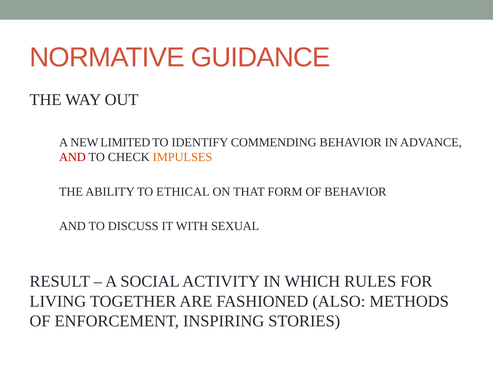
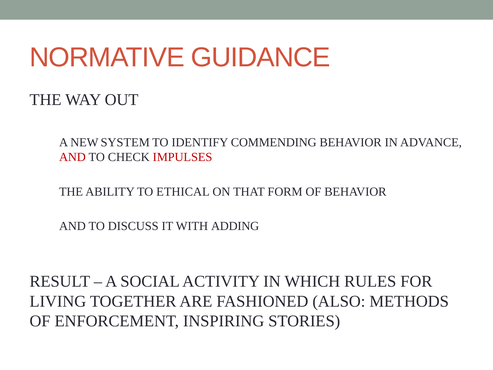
LIMITED: LIMITED -> SYSTEM
IMPULSES colour: orange -> red
SEXUAL: SEXUAL -> ADDING
